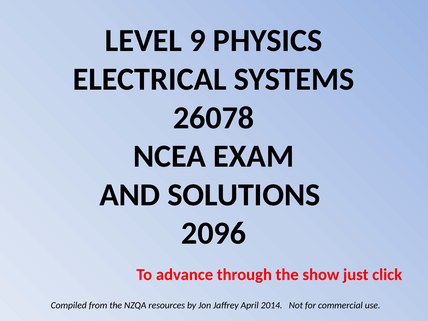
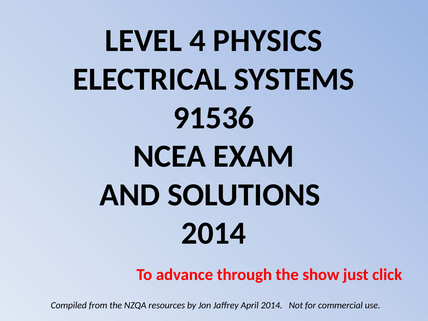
9: 9 -> 4
26078: 26078 -> 91536
2096 at (214, 233): 2096 -> 2014
